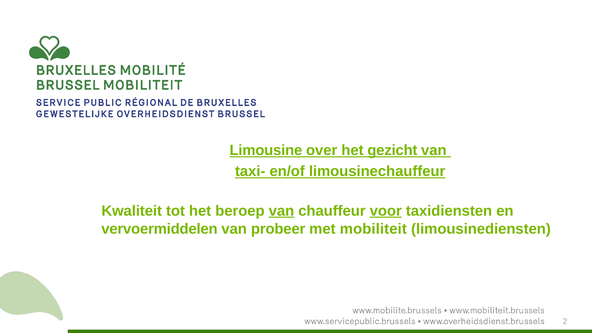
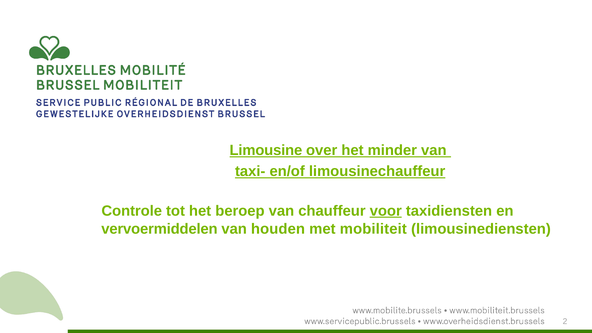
gezicht: gezicht -> minder
Kwaliteit: Kwaliteit -> Controle
van at (281, 211) underline: present -> none
probeer: probeer -> houden
